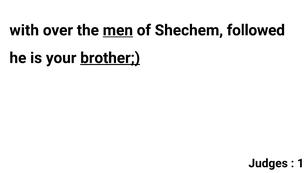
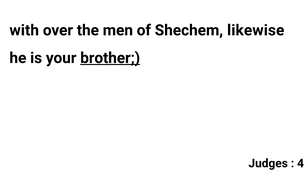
men underline: present -> none
followed: followed -> likewise
1: 1 -> 4
